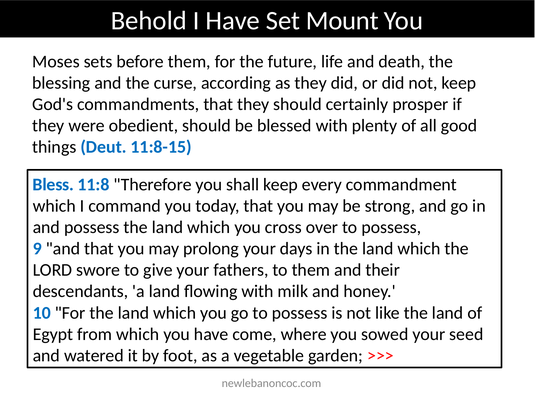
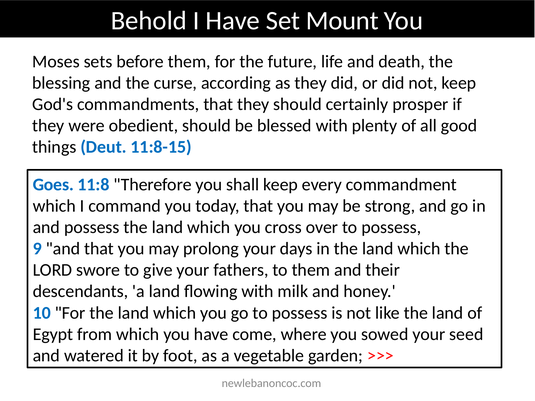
Bless: Bless -> Goes
